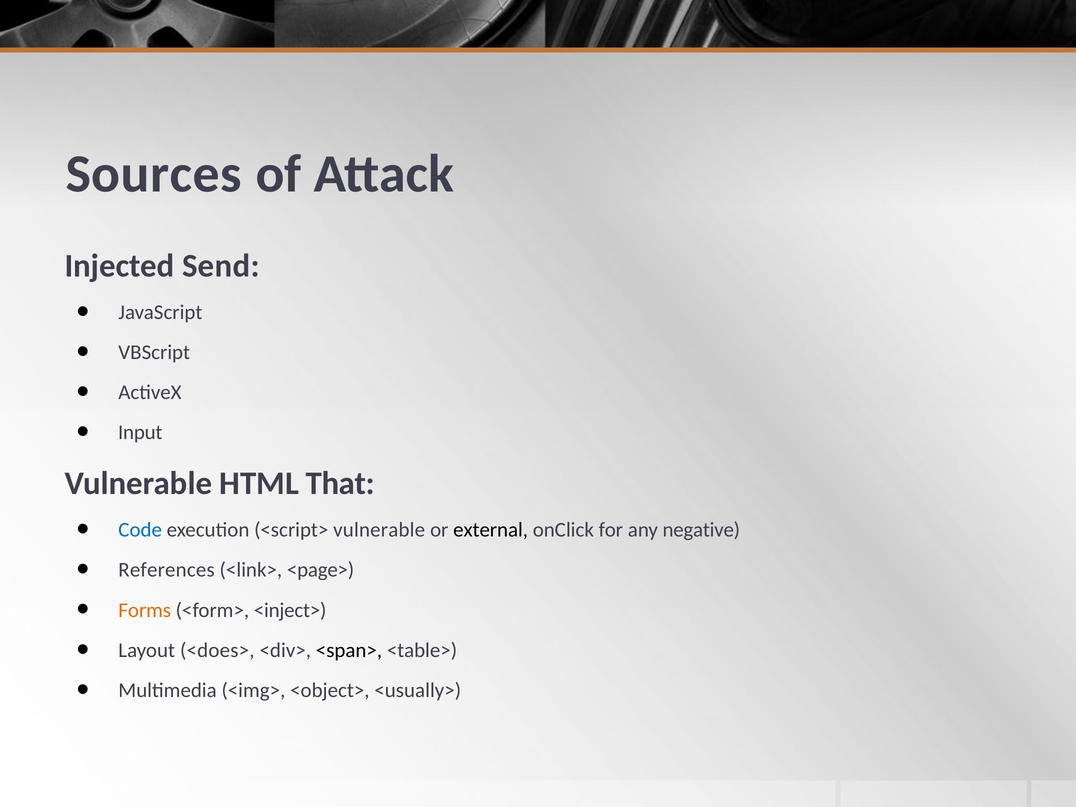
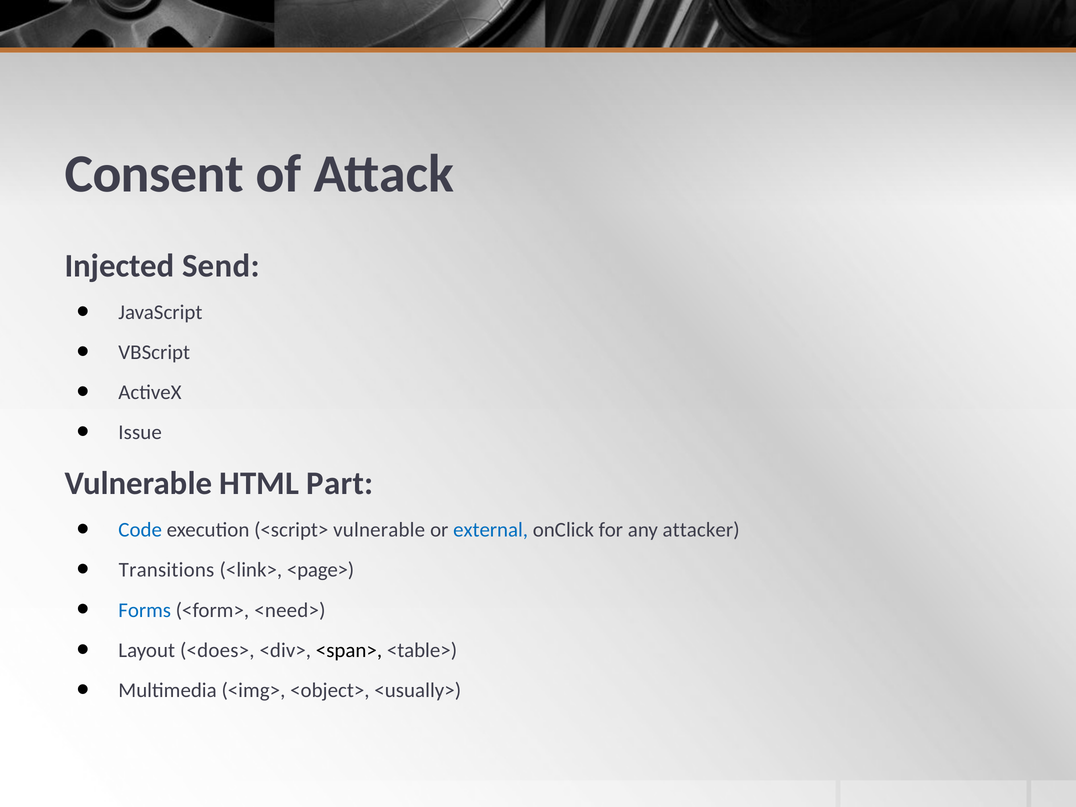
Sources: Sources -> Consent
Input: Input -> Issue
That: That -> Part
external colour: black -> blue
negative: negative -> attacker
References: References -> Transitions
Forms colour: orange -> blue
<inject>: <inject> -> <need>
